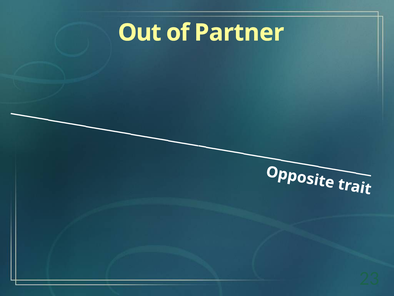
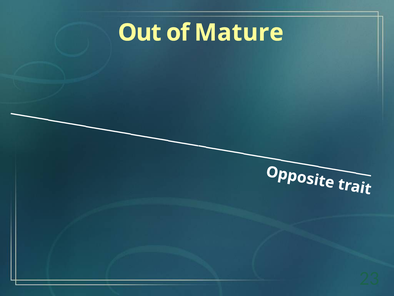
Partner: Partner -> Mature
